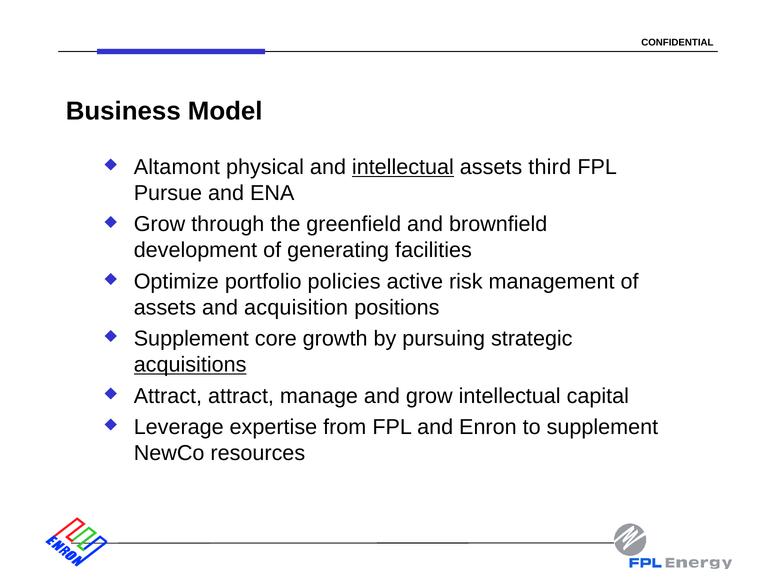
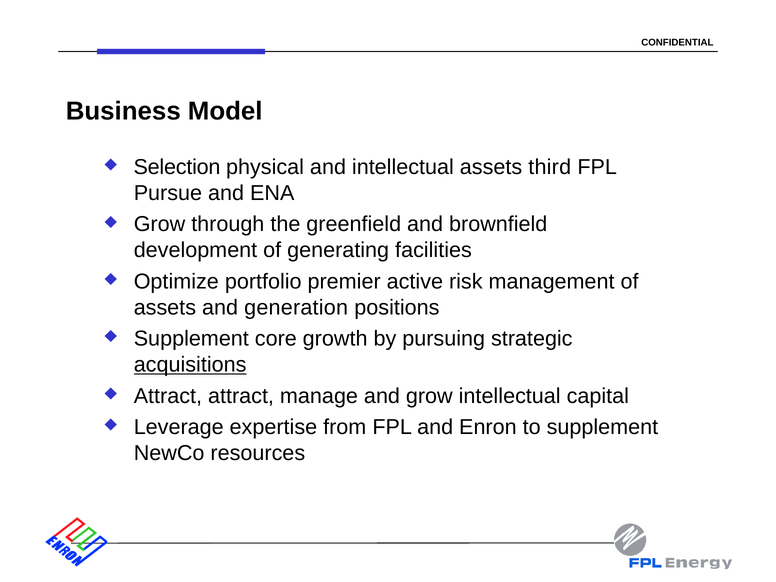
Altamont: Altamont -> Selection
intellectual at (403, 167) underline: present -> none
policies: policies -> premier
acquisition: acquisition -> generation
